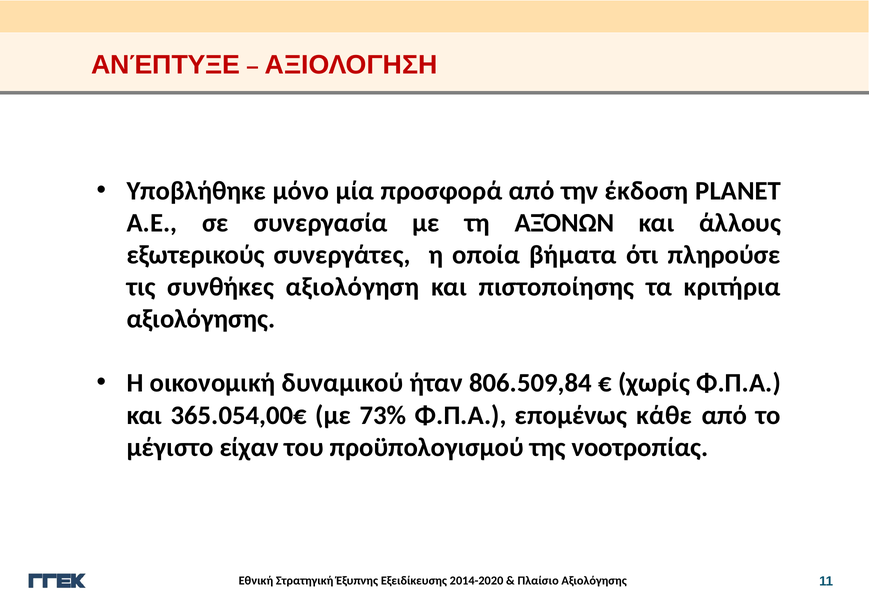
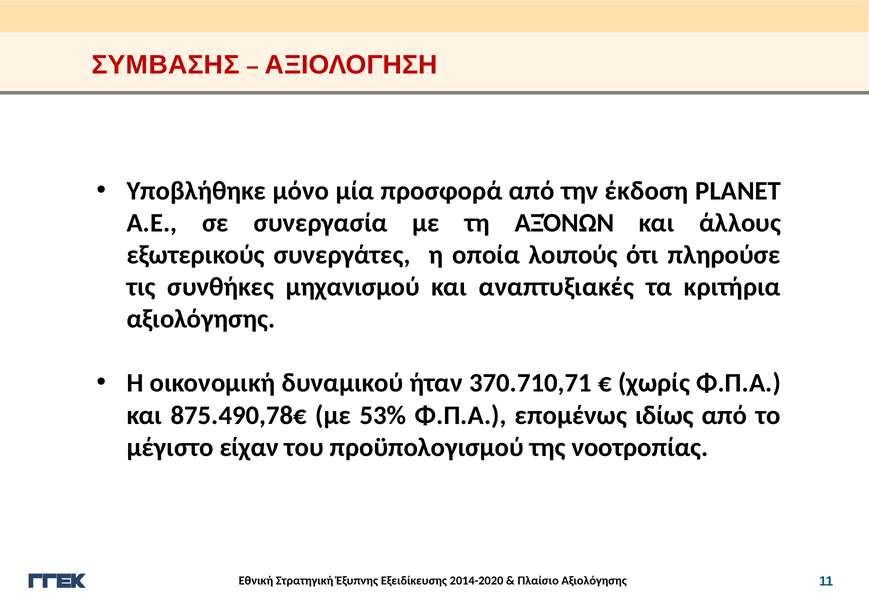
ΑΝΈΠΤΥΞΕ: ΑΝΈΠΤΥΞΕ -> ΣΥΜΒΑΣΗΣ
βήματα: βήματα -> λοιπούς
αξιολόγηση: αξιολόγηση -> μηχανισμού
πιστοποίησης: πιστοποίησης -> αναπτυξιακές
806.509,84: 806.509,84 -> 370.710,71
365.054,00€: 365.054,00€ -> 875.490,78€
73%: 73% -> 53%
κάθε: κάθε -> ιδίως
